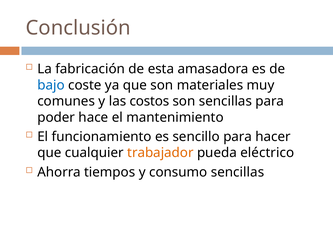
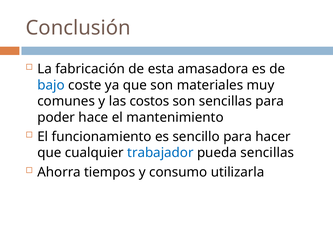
trabajador colour: orange -> blue
pueda eléctrico: eléctrico -> sencillas
consumo sencillas: sencillas -> utilizarla
